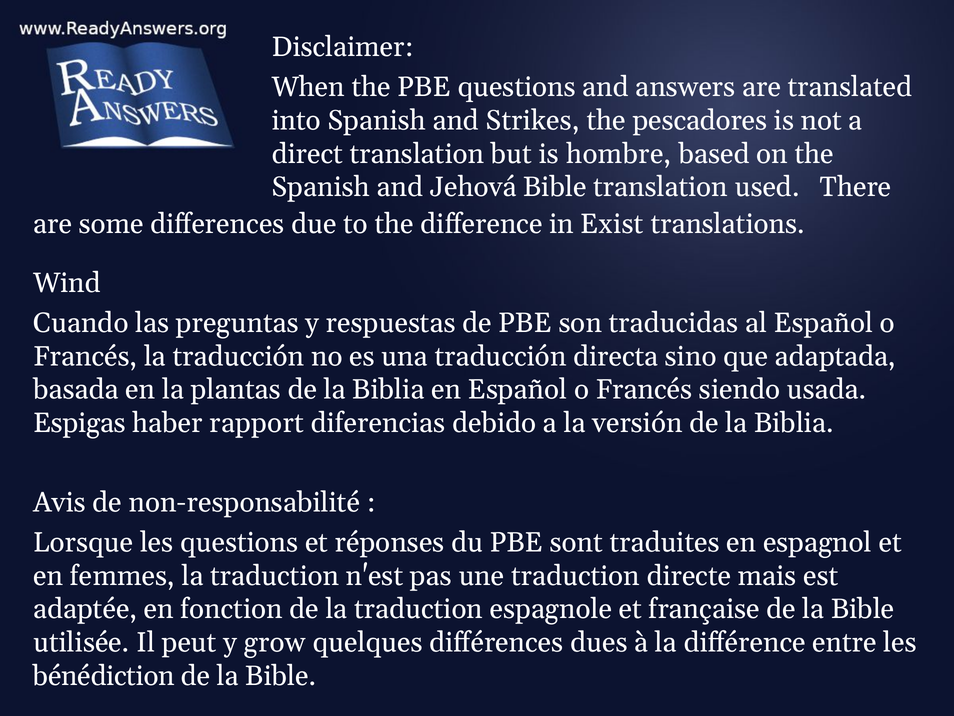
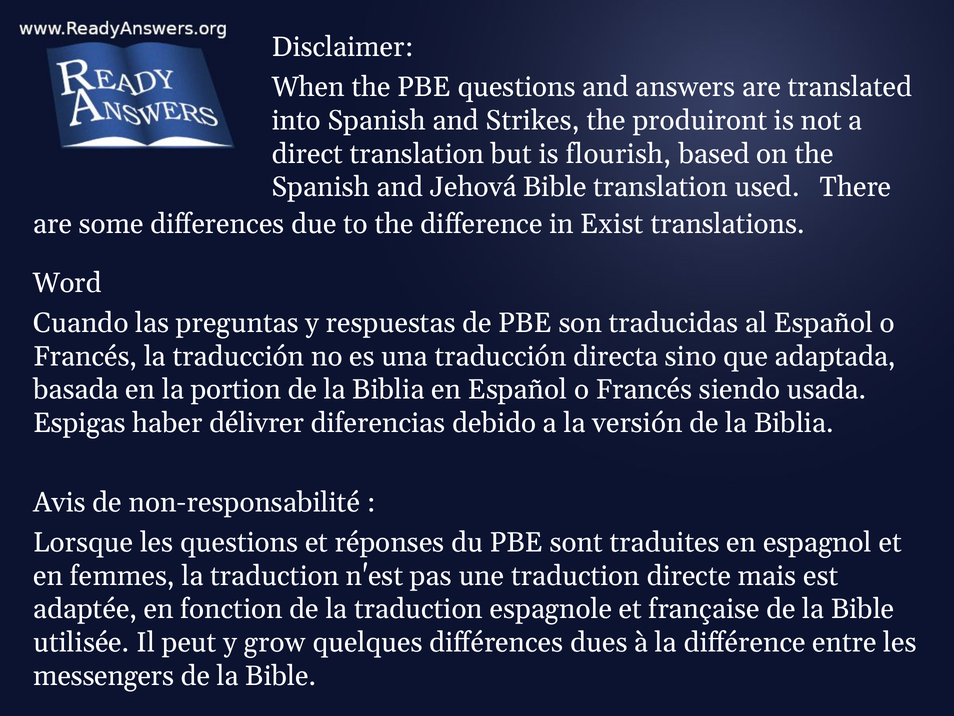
pescadores: pescadores -> produiront
hombre: hombre -> flourish
Wind: Wind -> Word
plantas: plantas -> portion
rapport: rapport -> délivrer
bénédiction: bénédiction -> messengers
